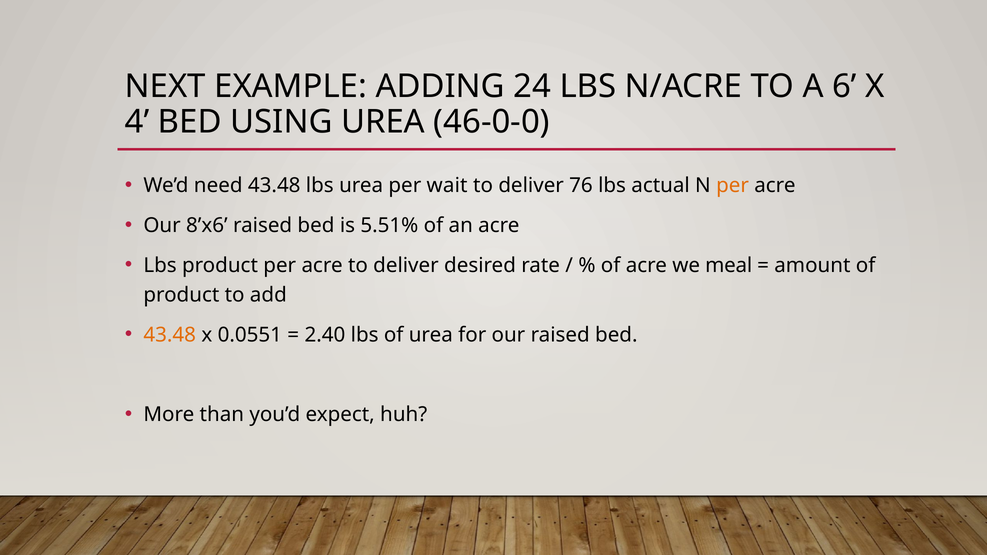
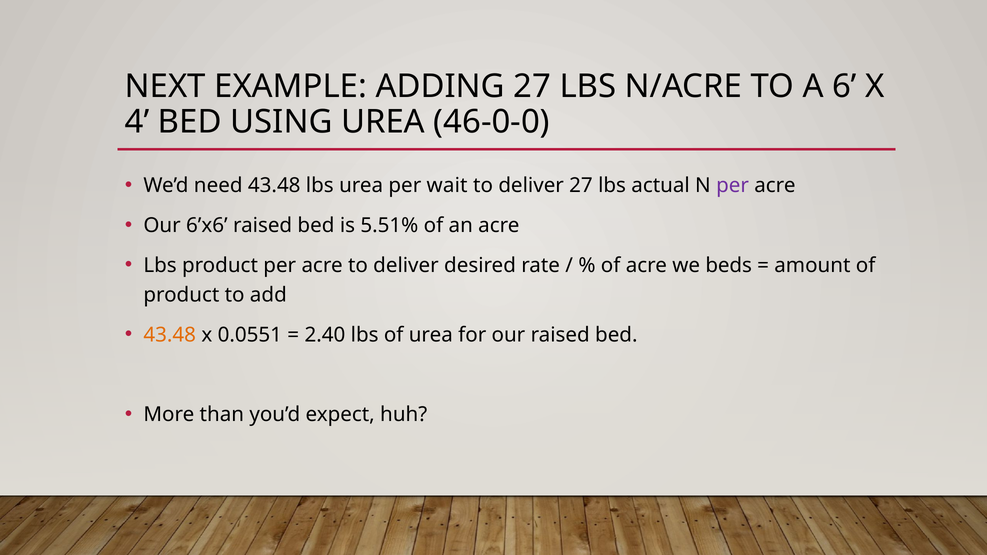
ADDING 24: 24 -> 27
deliver 76: 76 -> 27
per at (733, 186) colour: orange -> purple
8’x6: 8’x6 -> 6’x6
meal: meal -> beds
